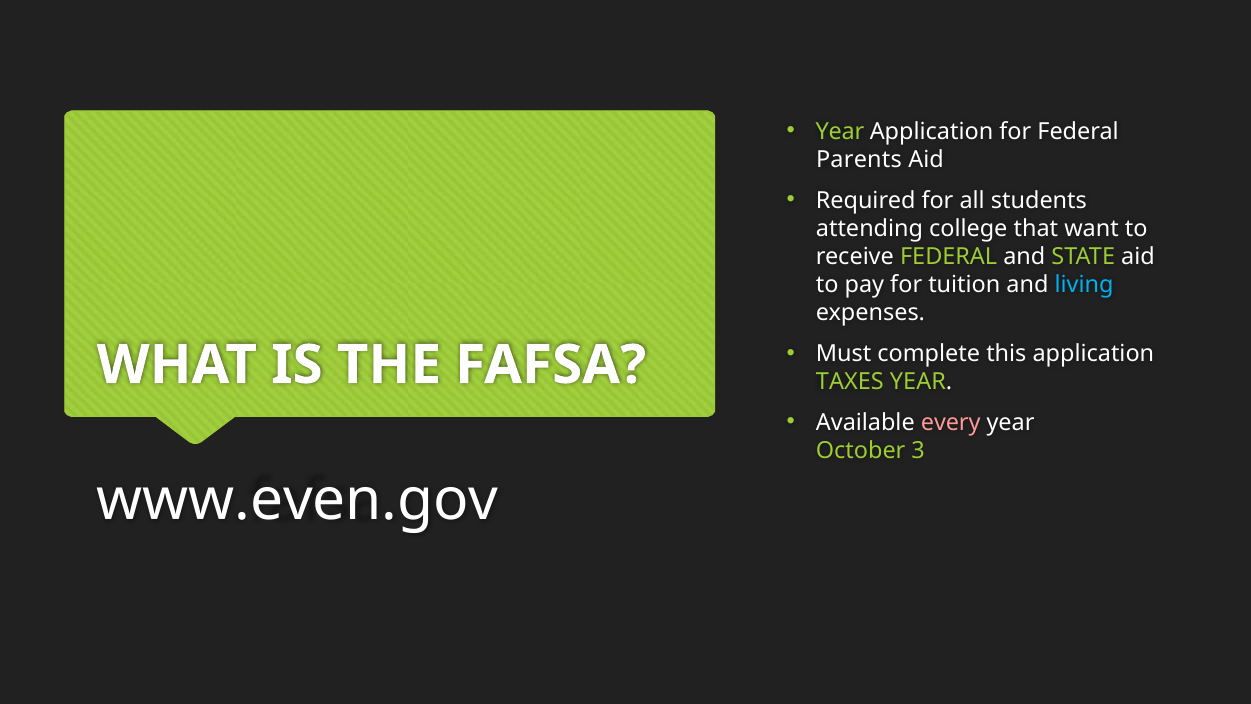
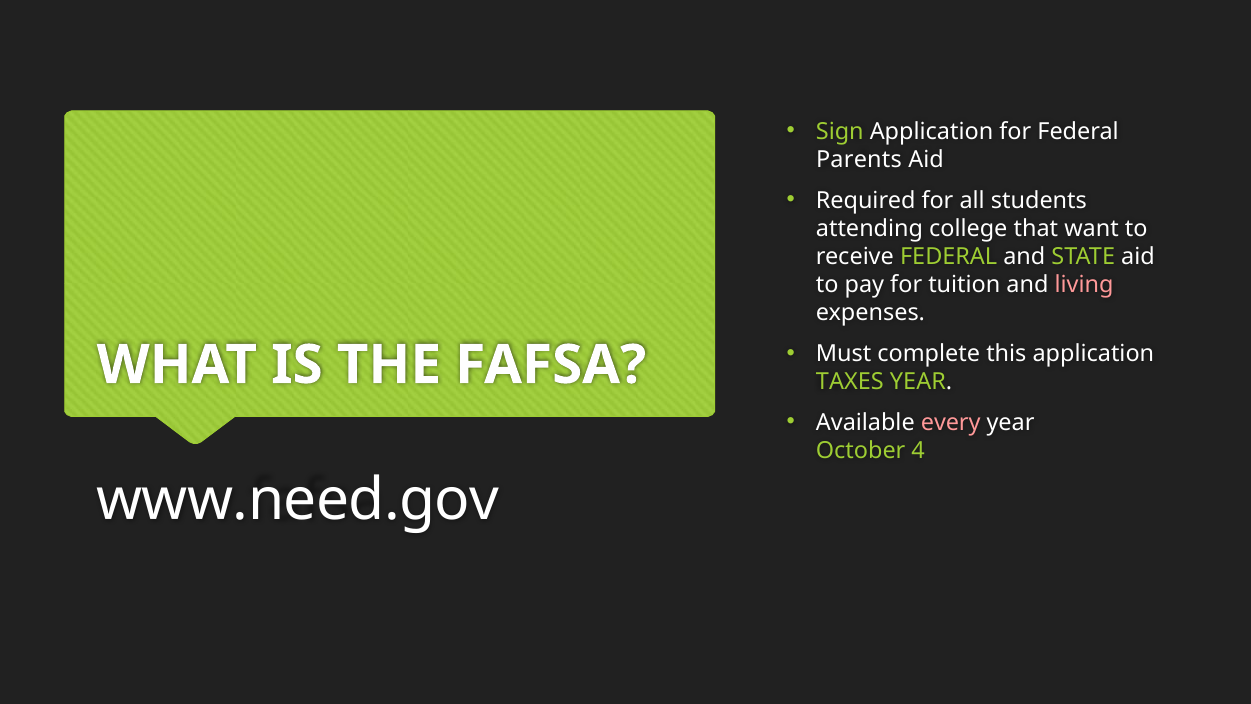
Year at (840, 131): Year -> Sign
living colour: light blue -> pink
3: 3 -> 4
www.even.gov: www.even.gov -> www.need.gov
